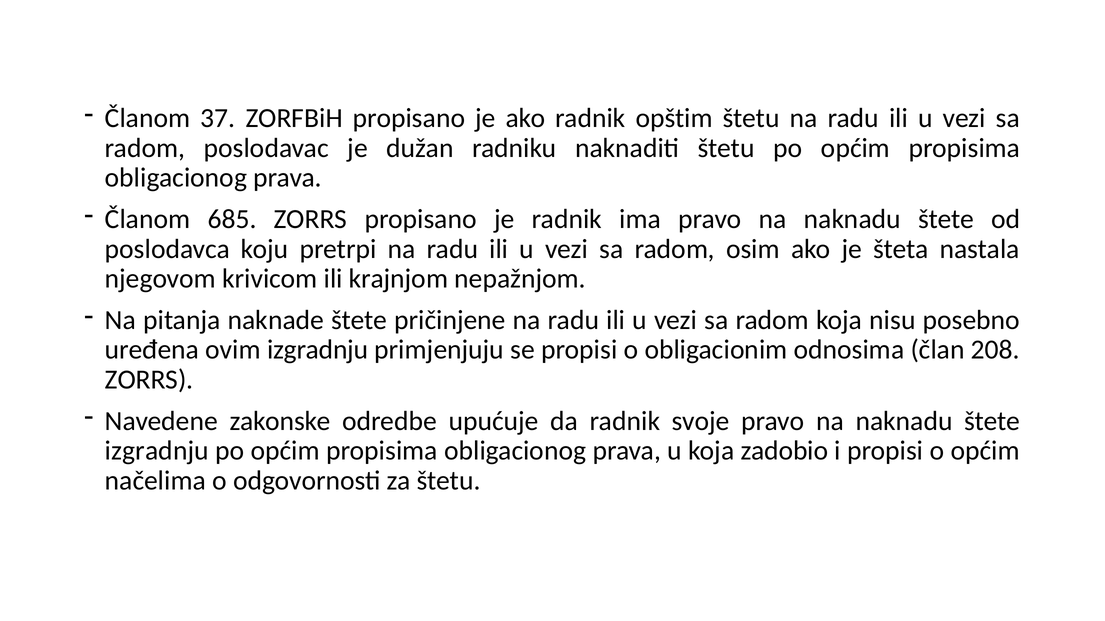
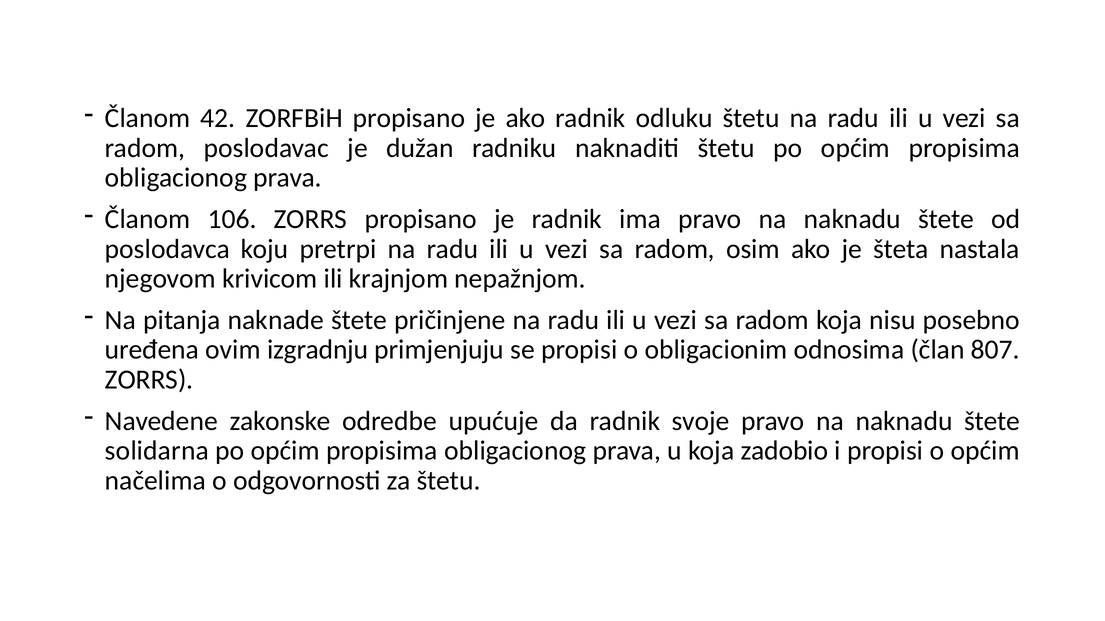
37: 37 -> 42
opštim: opštim -> odluku
685: 685 -> 106
208: 208 -> 807
izgradnju at (157, 451): izgradnju -> solidarna
